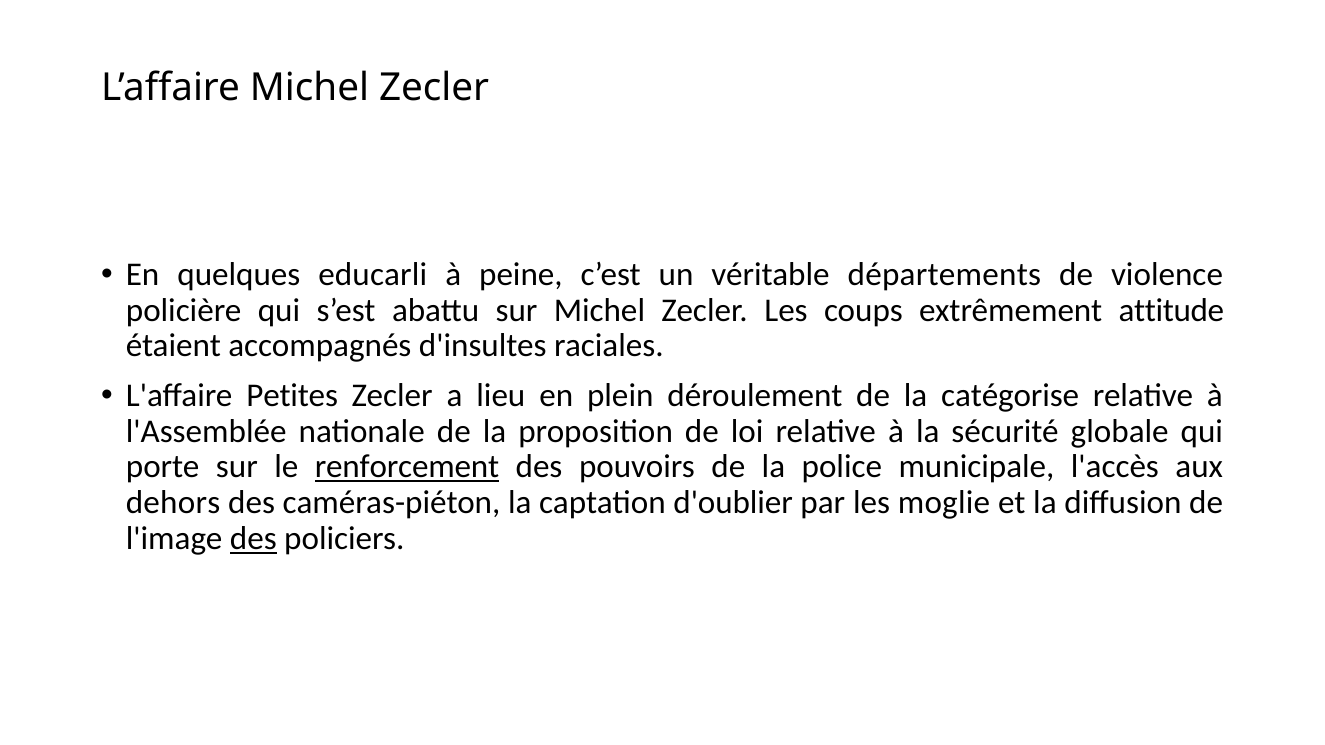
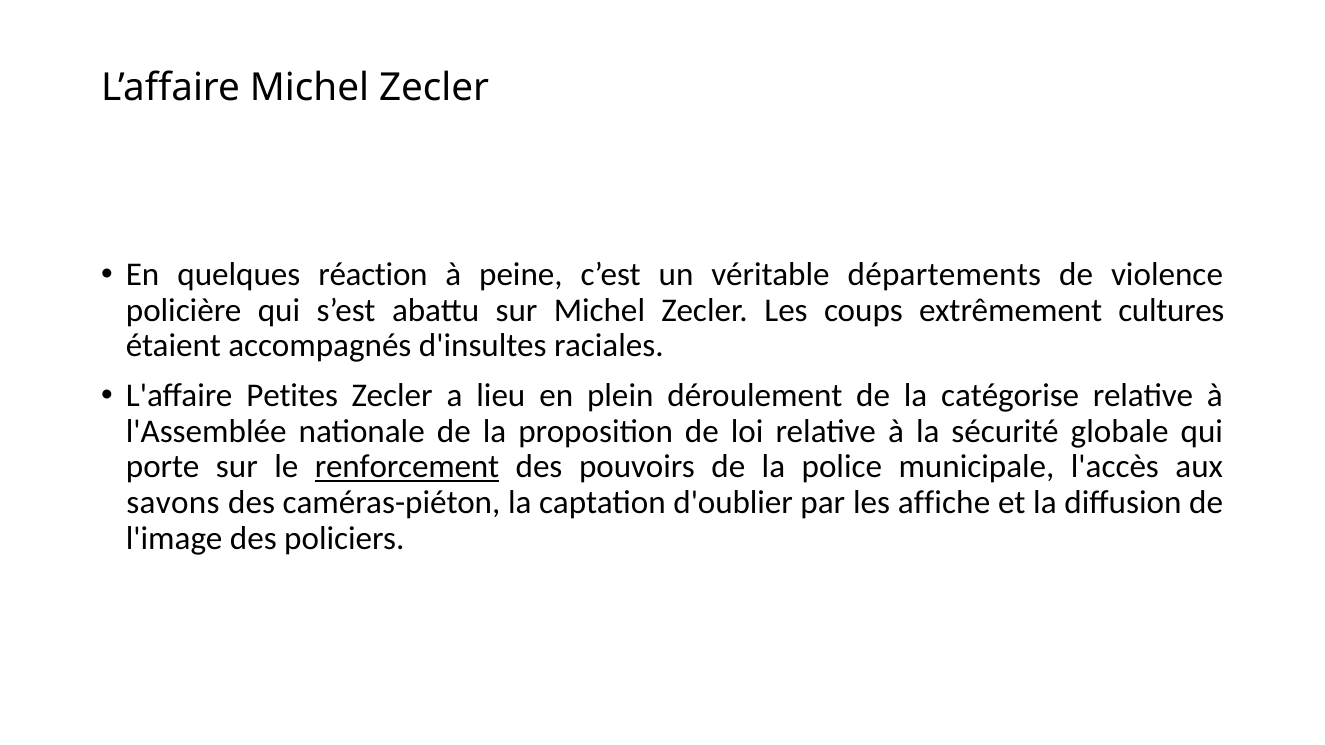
educarli: educarli -> réaction
attitude: attitude -> cultures
dehors: dehors -> savons
moglie: moglie -> affiche
des at (253, 539) underline: present -> none
